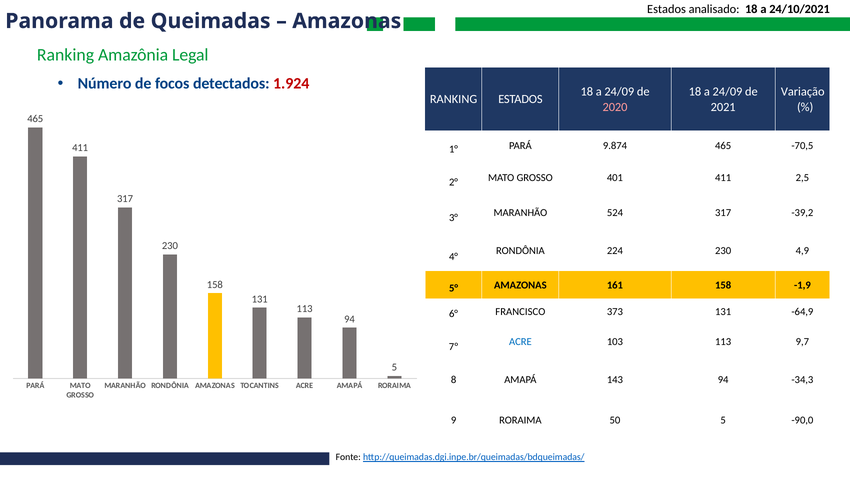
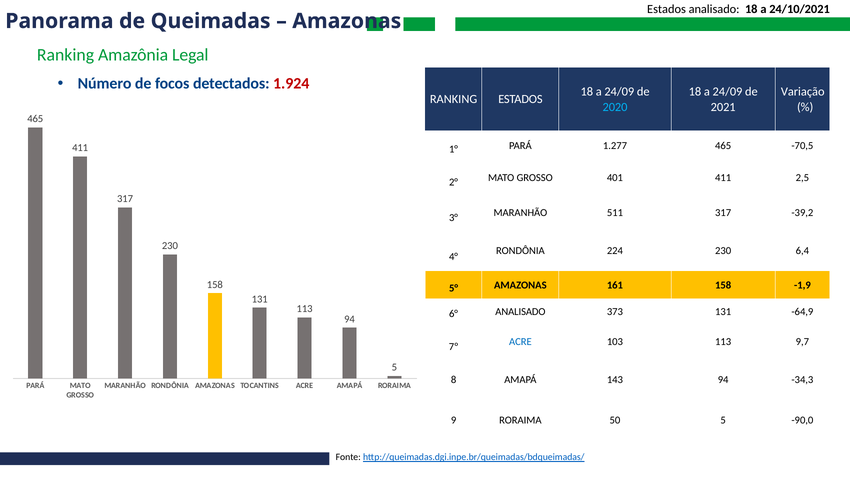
2020 colour: pink -> light blue
9.874: 9.874 -> 1.277
524: 524 -> 511
4,9: 4,9 -> 6,4
6° FRANCISCO: FRANCISCO -> ANALISADO
